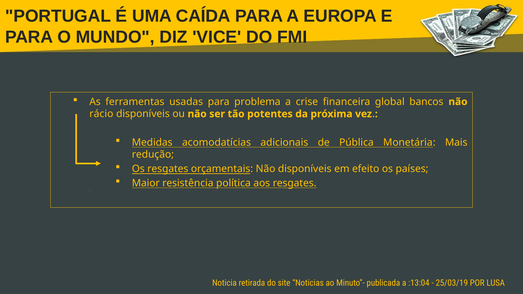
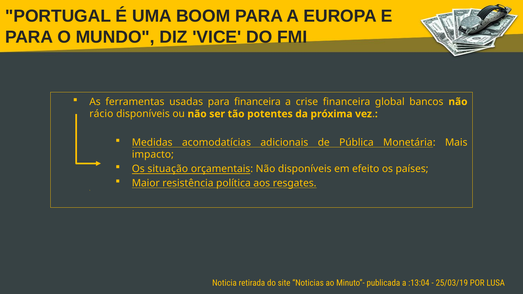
CAÍDA: CAÍDA -> BOOM
para problema: problema -> financeira
redução: redução -> impacto
Os resgates: resgates -> situação
